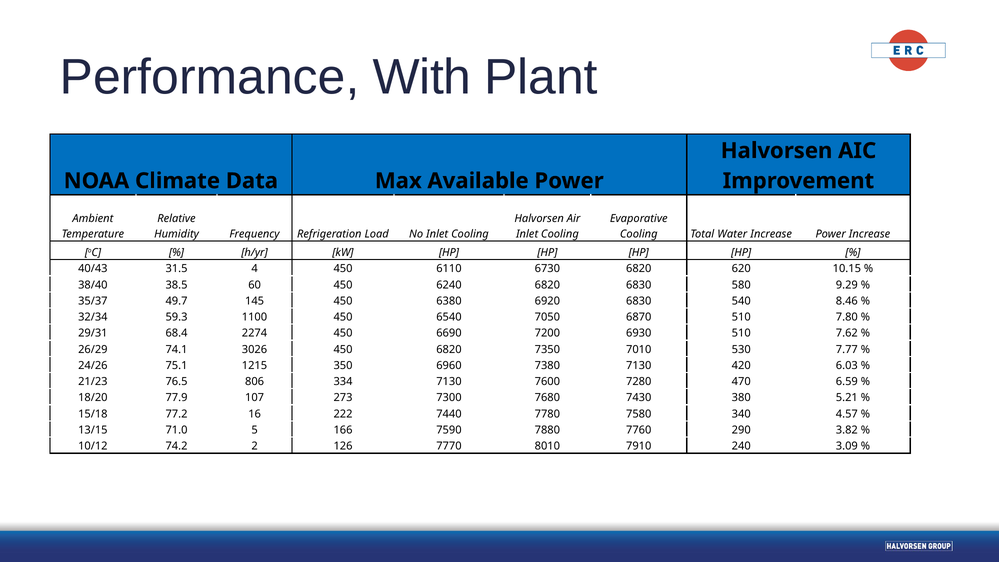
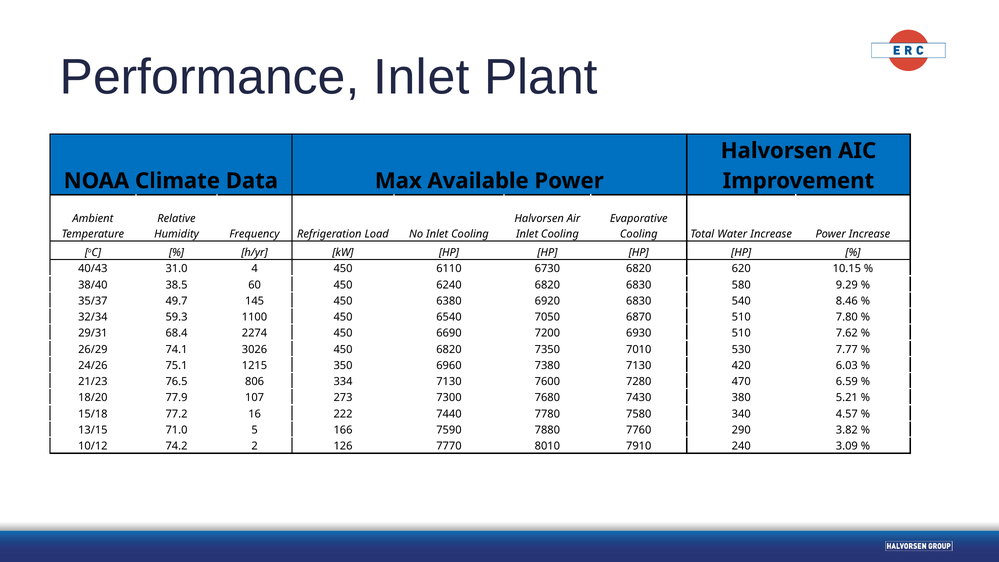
Performance With: With -> Inlet
31.5: 31.5 -> 31.0
